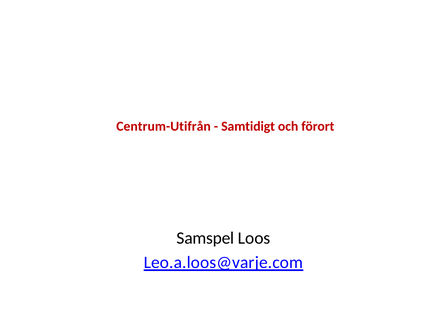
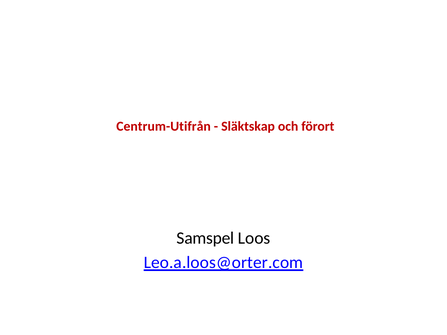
Samtidigt: Samtidigt -> Släktskap
Leo.a.loos@varje.com: Leo.a.loos@varje.com -> Leo.a.loos@orter.com
